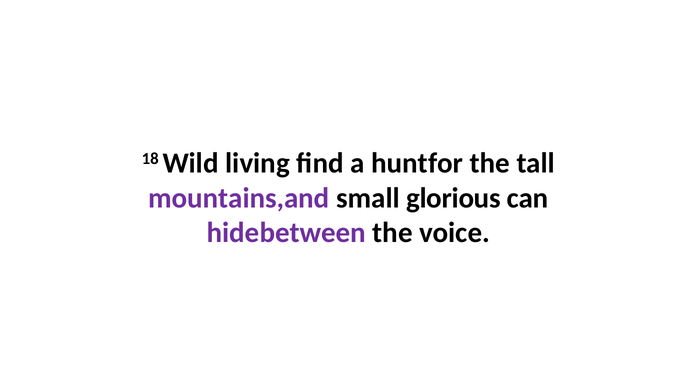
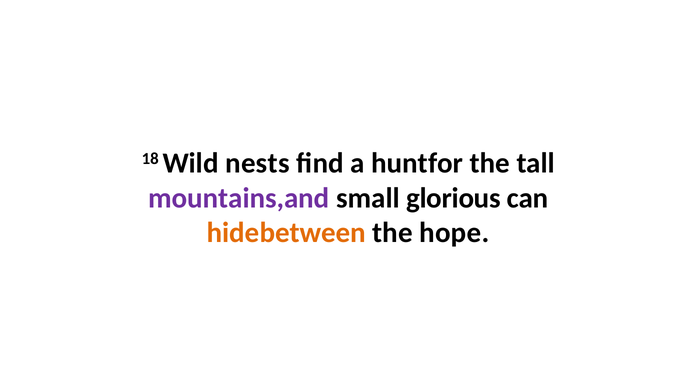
living: living -> nests
hidebetween colour: purple -> orange
voice: voice -> hope
